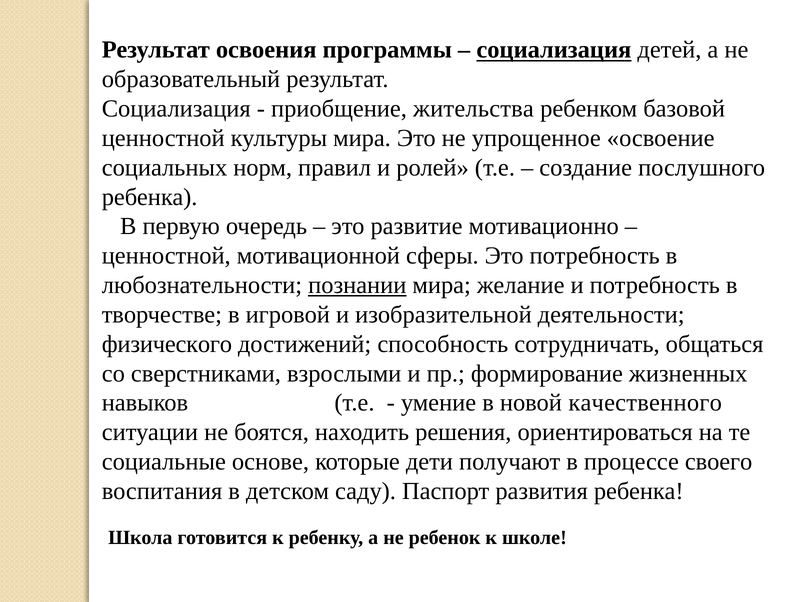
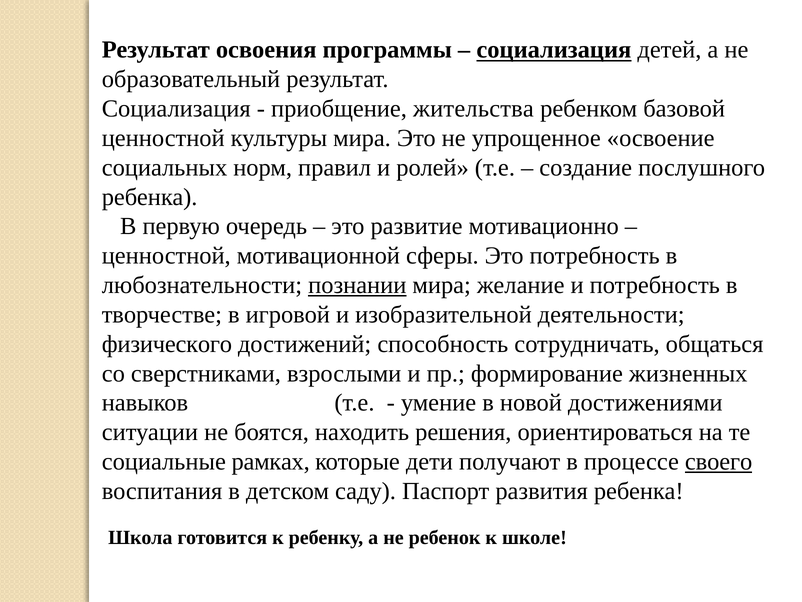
качественного: качественного -> достижениями
основе: основе -> рамках
своего underline: none -> present
